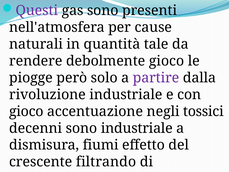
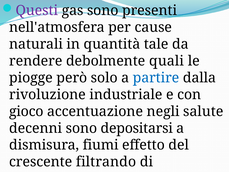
debolmente gioco: gioco -> quali
partire colour: purple -> blue
tossici: tossici -> salute
sono industriale: industriale -> depositarsi
